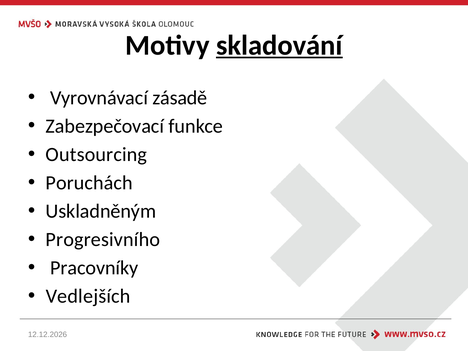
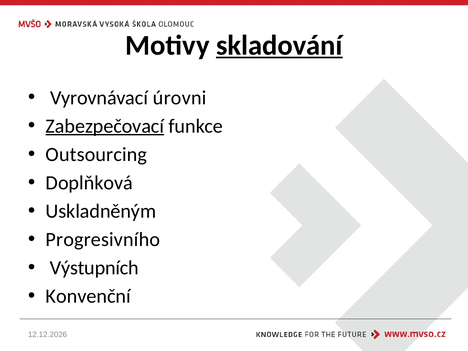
zásadě: zásadě -> úrovni
Zabezpečovací underline: none -> present
Poruchách: Poruchách -> Doplňková
Pracovníky: Pracovníky -> Výstupních
Vedlejších: Vedlejších -> Konvenční
